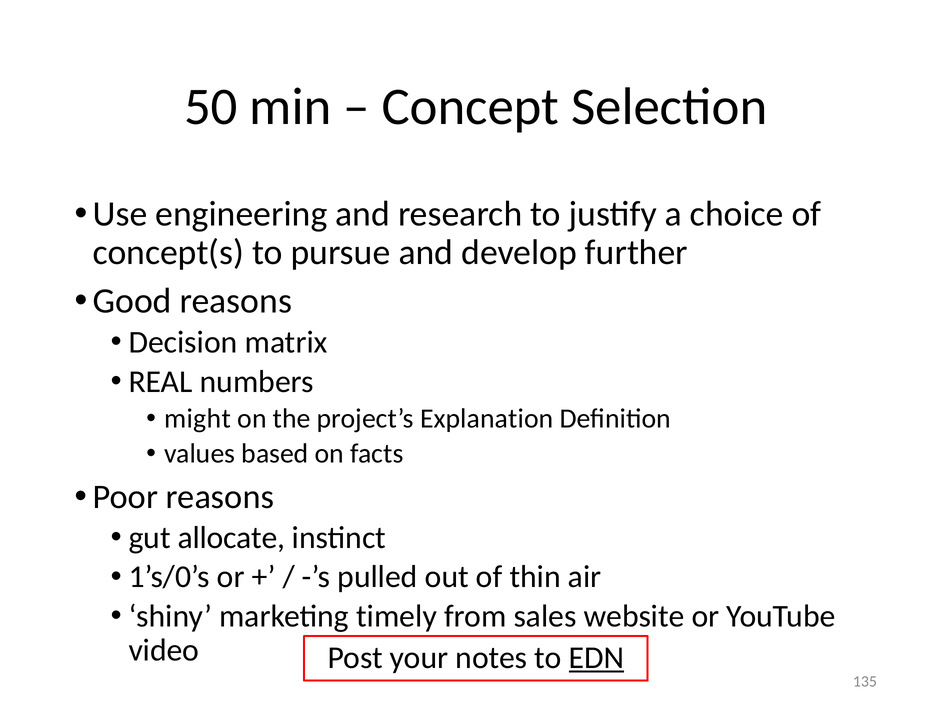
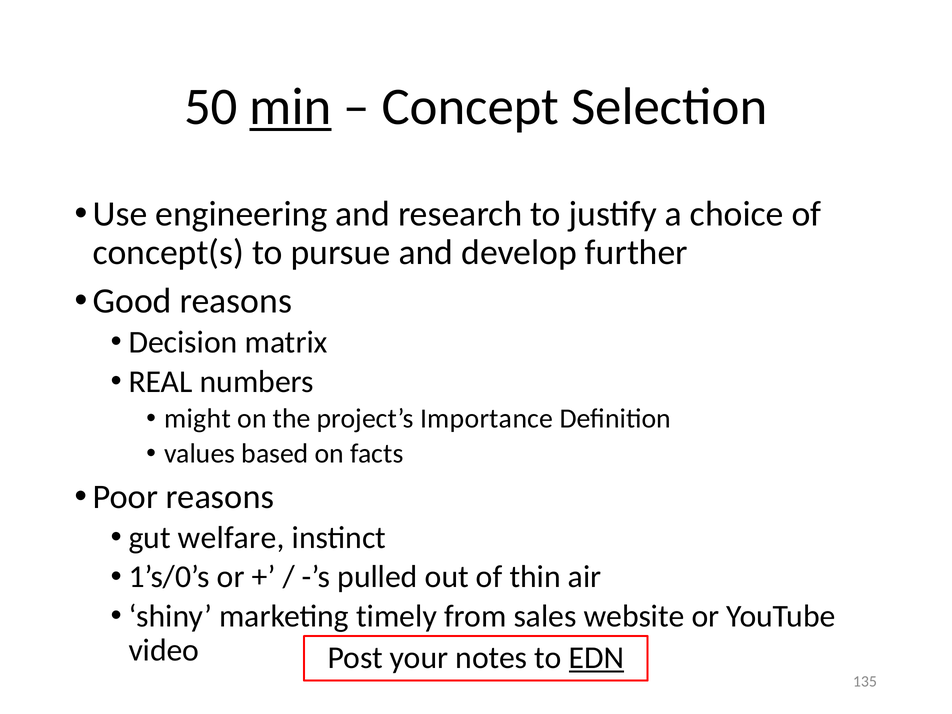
min underline: none -> present
Explanation: Explanation -> Importance
allocate: allocate -> welfare
